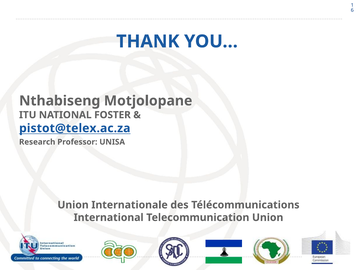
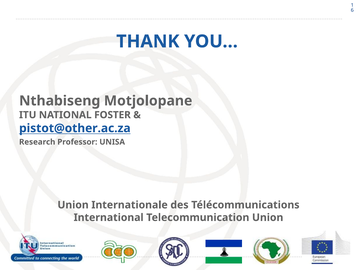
pistot@telex.ac.za: pistot@telex.ac.za -> pistot@other.ac.za
